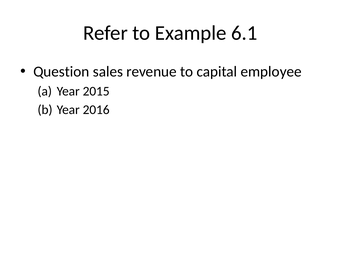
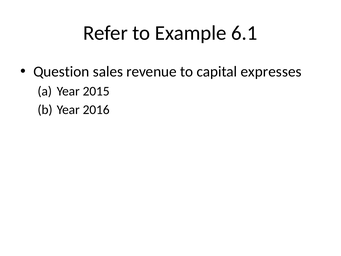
employee: employee -> expresses
